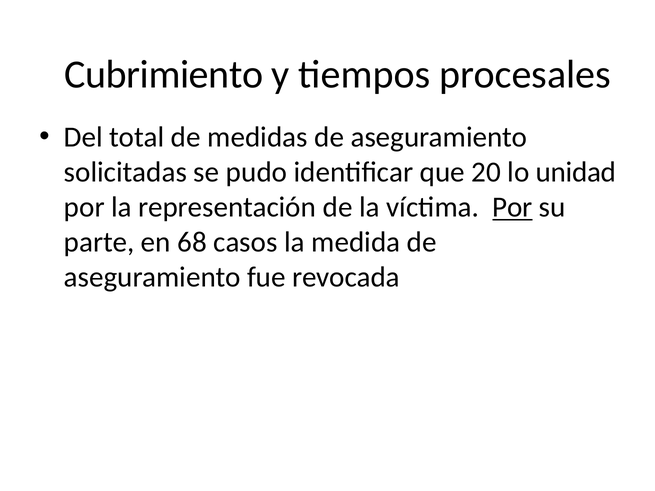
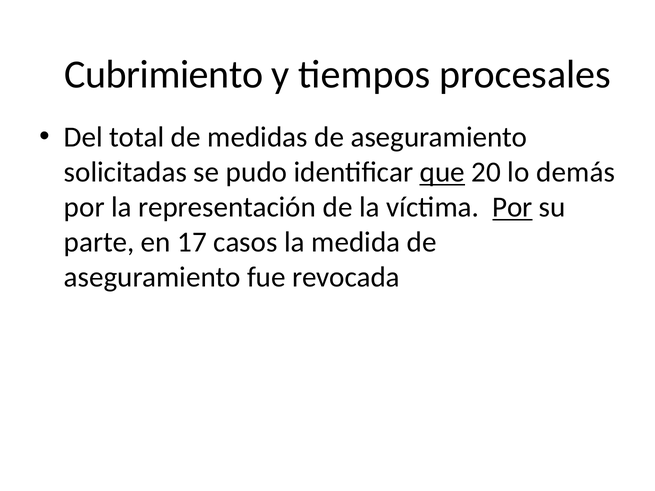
que underline: none -> present
unidad: unidad -> demás
68: 68 -> 17
